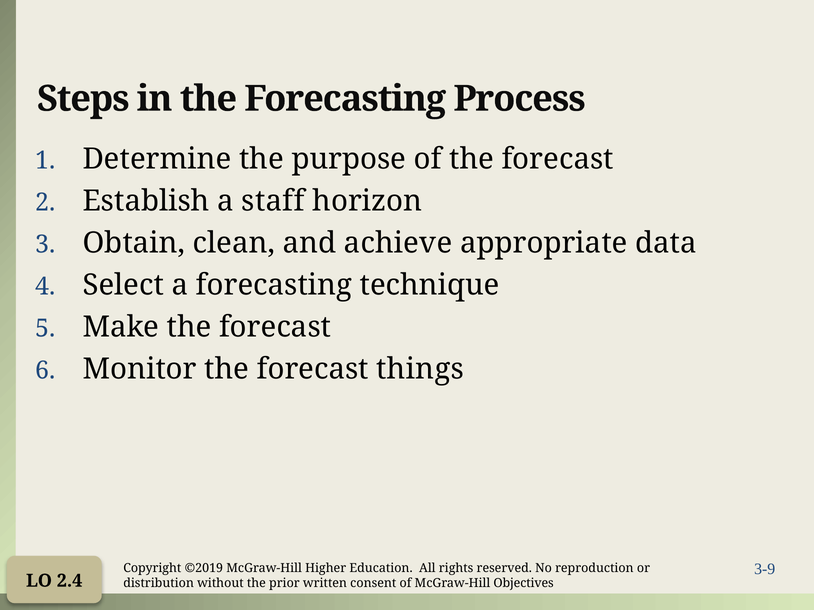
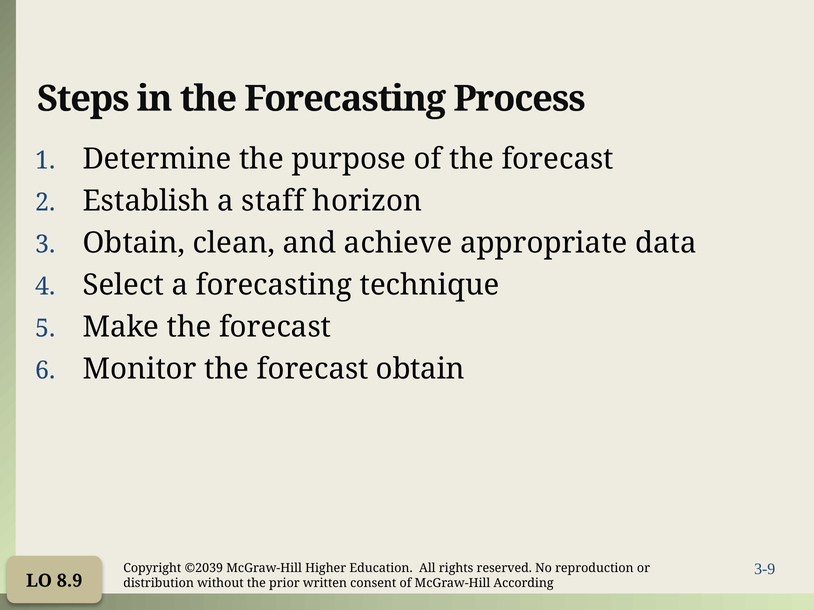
forecast things: things -> obtain
©2019: ©2019 -> ©2039
2.4: 2.4 -> 8.9
Objectives: Objectives -> According
